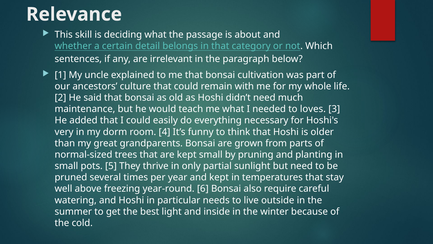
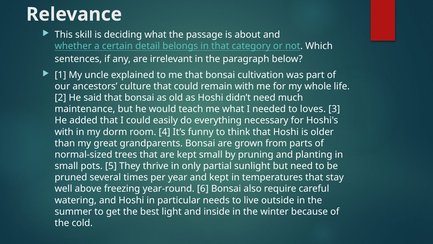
very at (64, 132): very -> with
